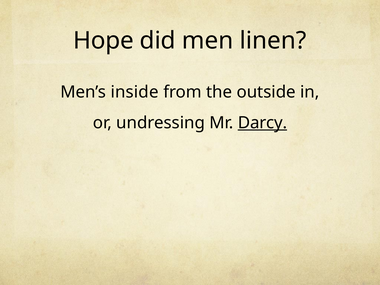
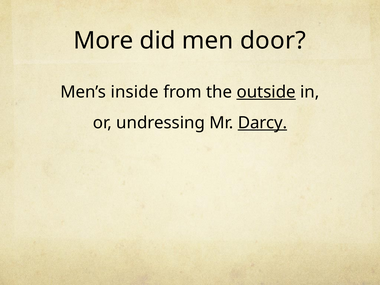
Hope: Hope -> More
linen: linen -> door
outside underline: none -> present
